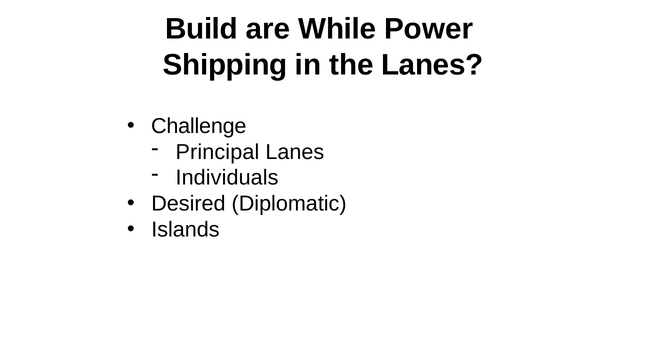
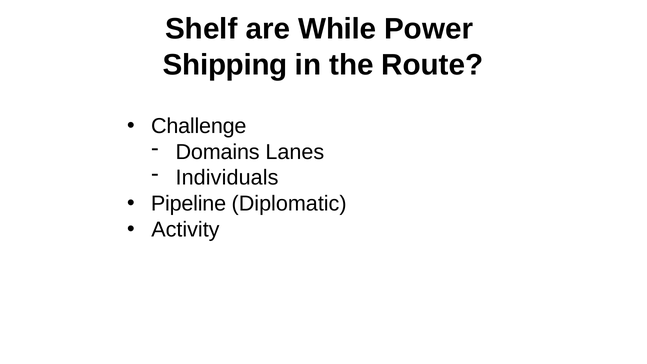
Build: Build -> Shelf
the Lanes: Lanes -> Route
Principal: Principal -> Domains
Desired: Desired -> Pipeline
Islands: Islands -> Activity
